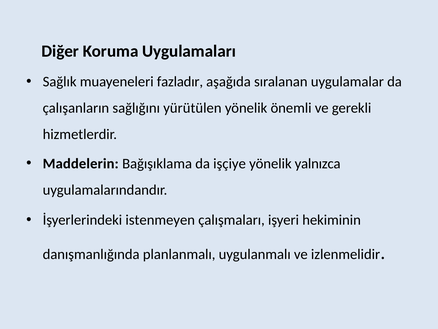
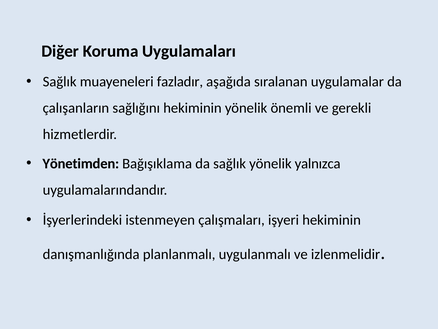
sağlığını yürütülen: yürütülen -> hekiminin
Maddelerin: Maddelerin -> Yönetimden
da işçiye: işçiye -> sağlık
